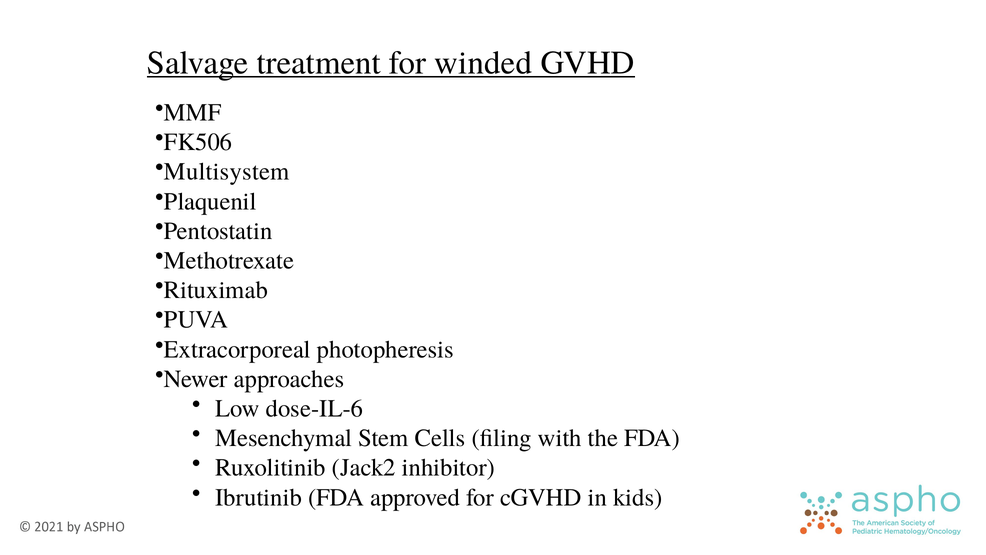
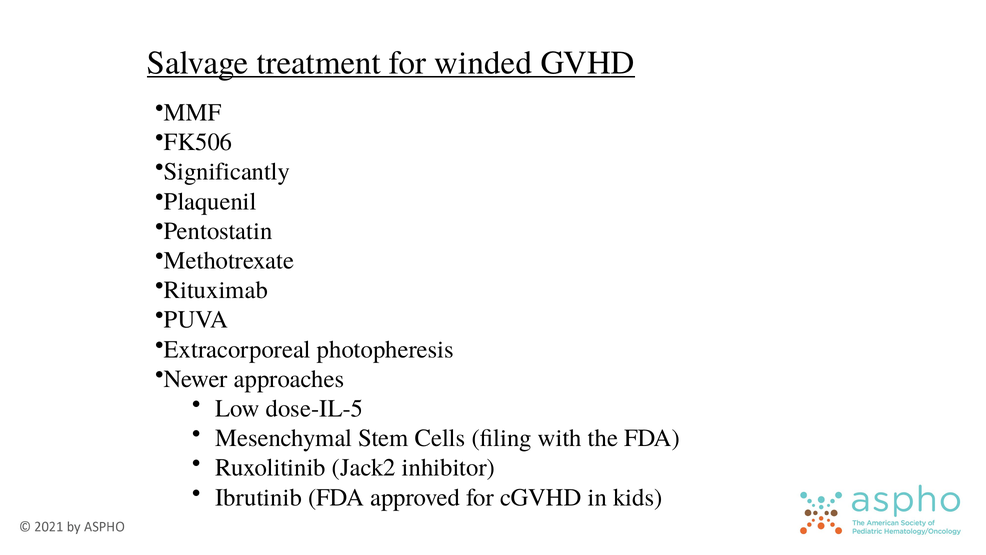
Multisystem: Multisystem -> Significantly
dose-IL-6: dose-IL-6 -> dose-IL-5
